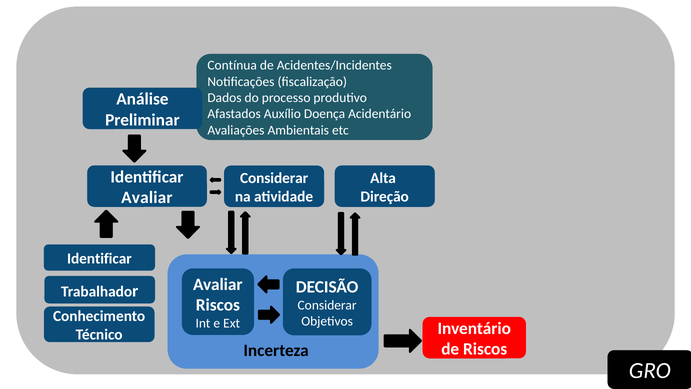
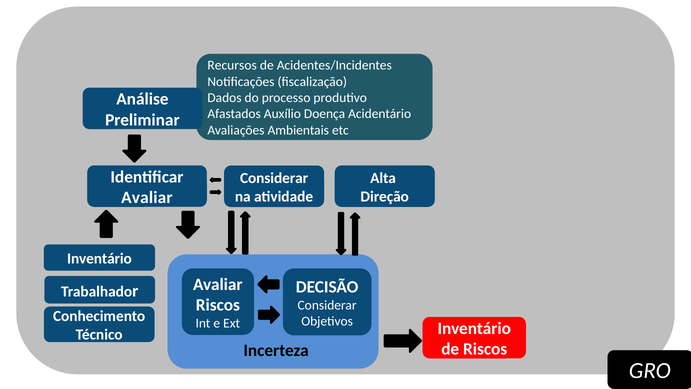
Contínua: Contínua -> Recursos
Identificar at (99, 258): Identificar -> Inventário
